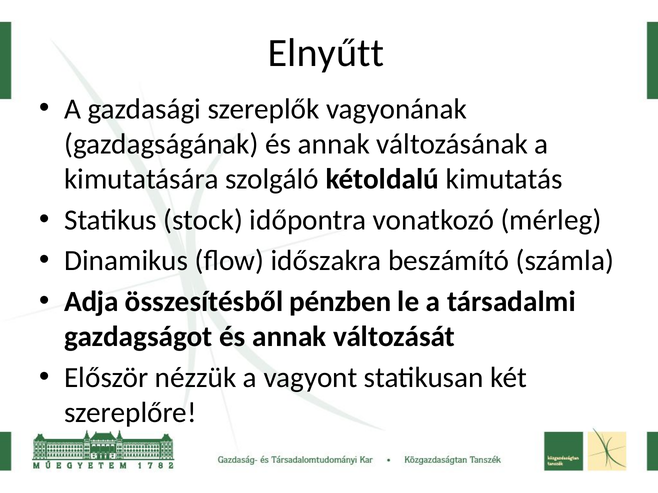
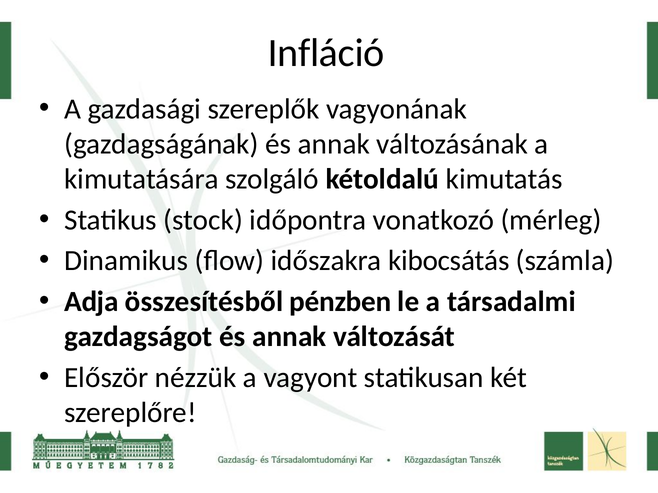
Elnyűtt: Elnyűtt -> Infláció
beszámító: beszámító -> kibocsátás
